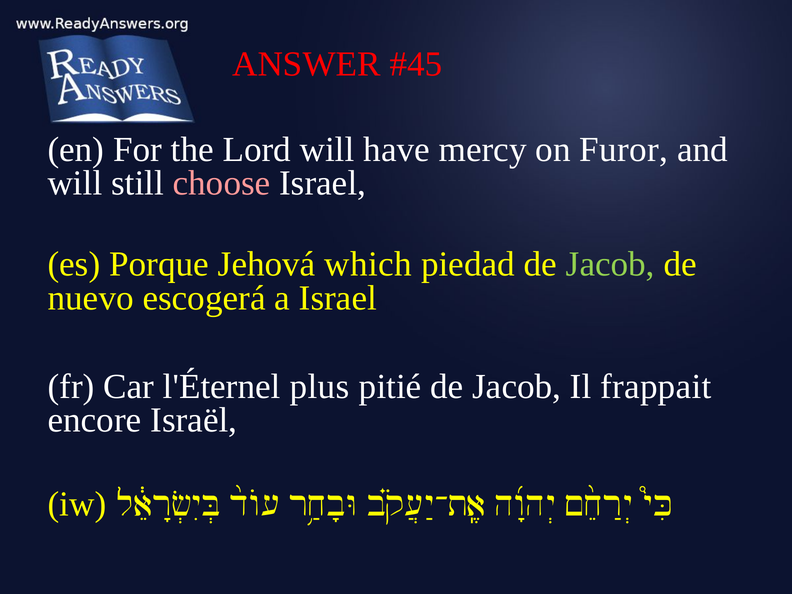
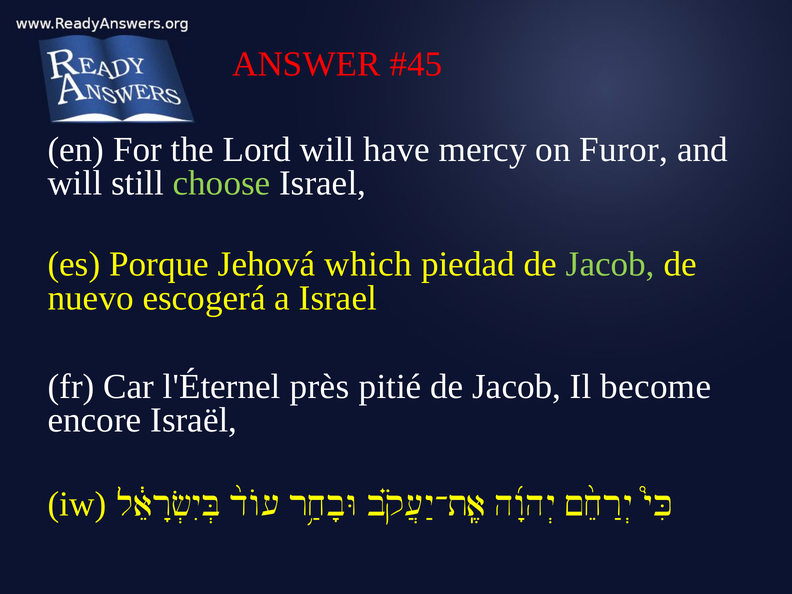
choose colour: pink -> light green
plus: plus -> près
frappait: frappait -> become
